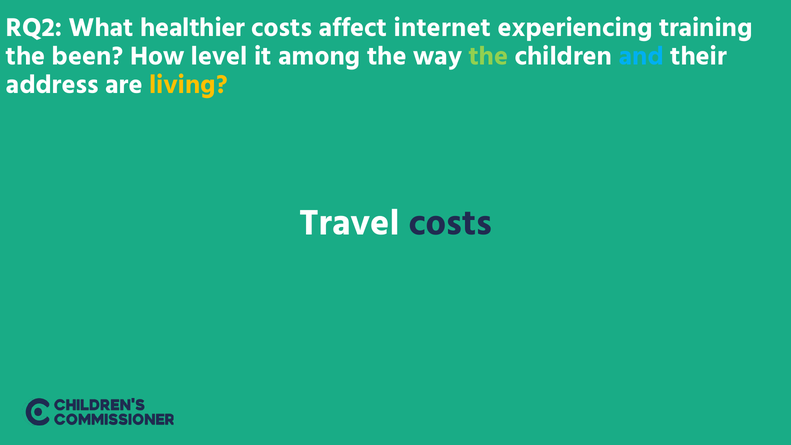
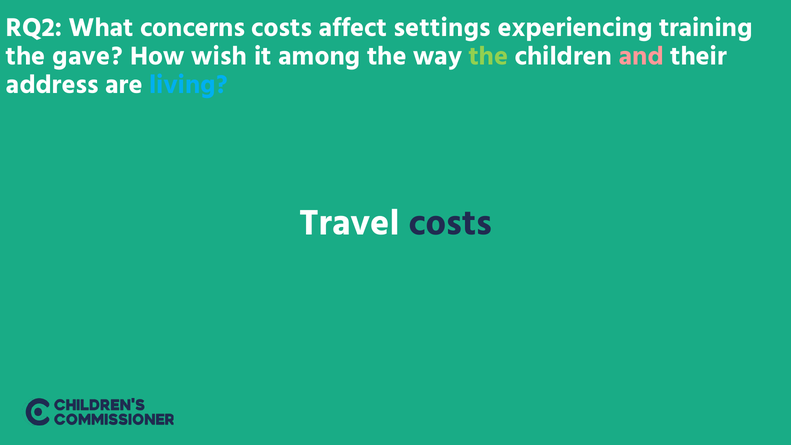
healthier: healthier -> concerns
internet: internet -> settings
been: been -> gave
level: level -> wish
and colour: light blue -> pink
living colour: yellow -> light blue
